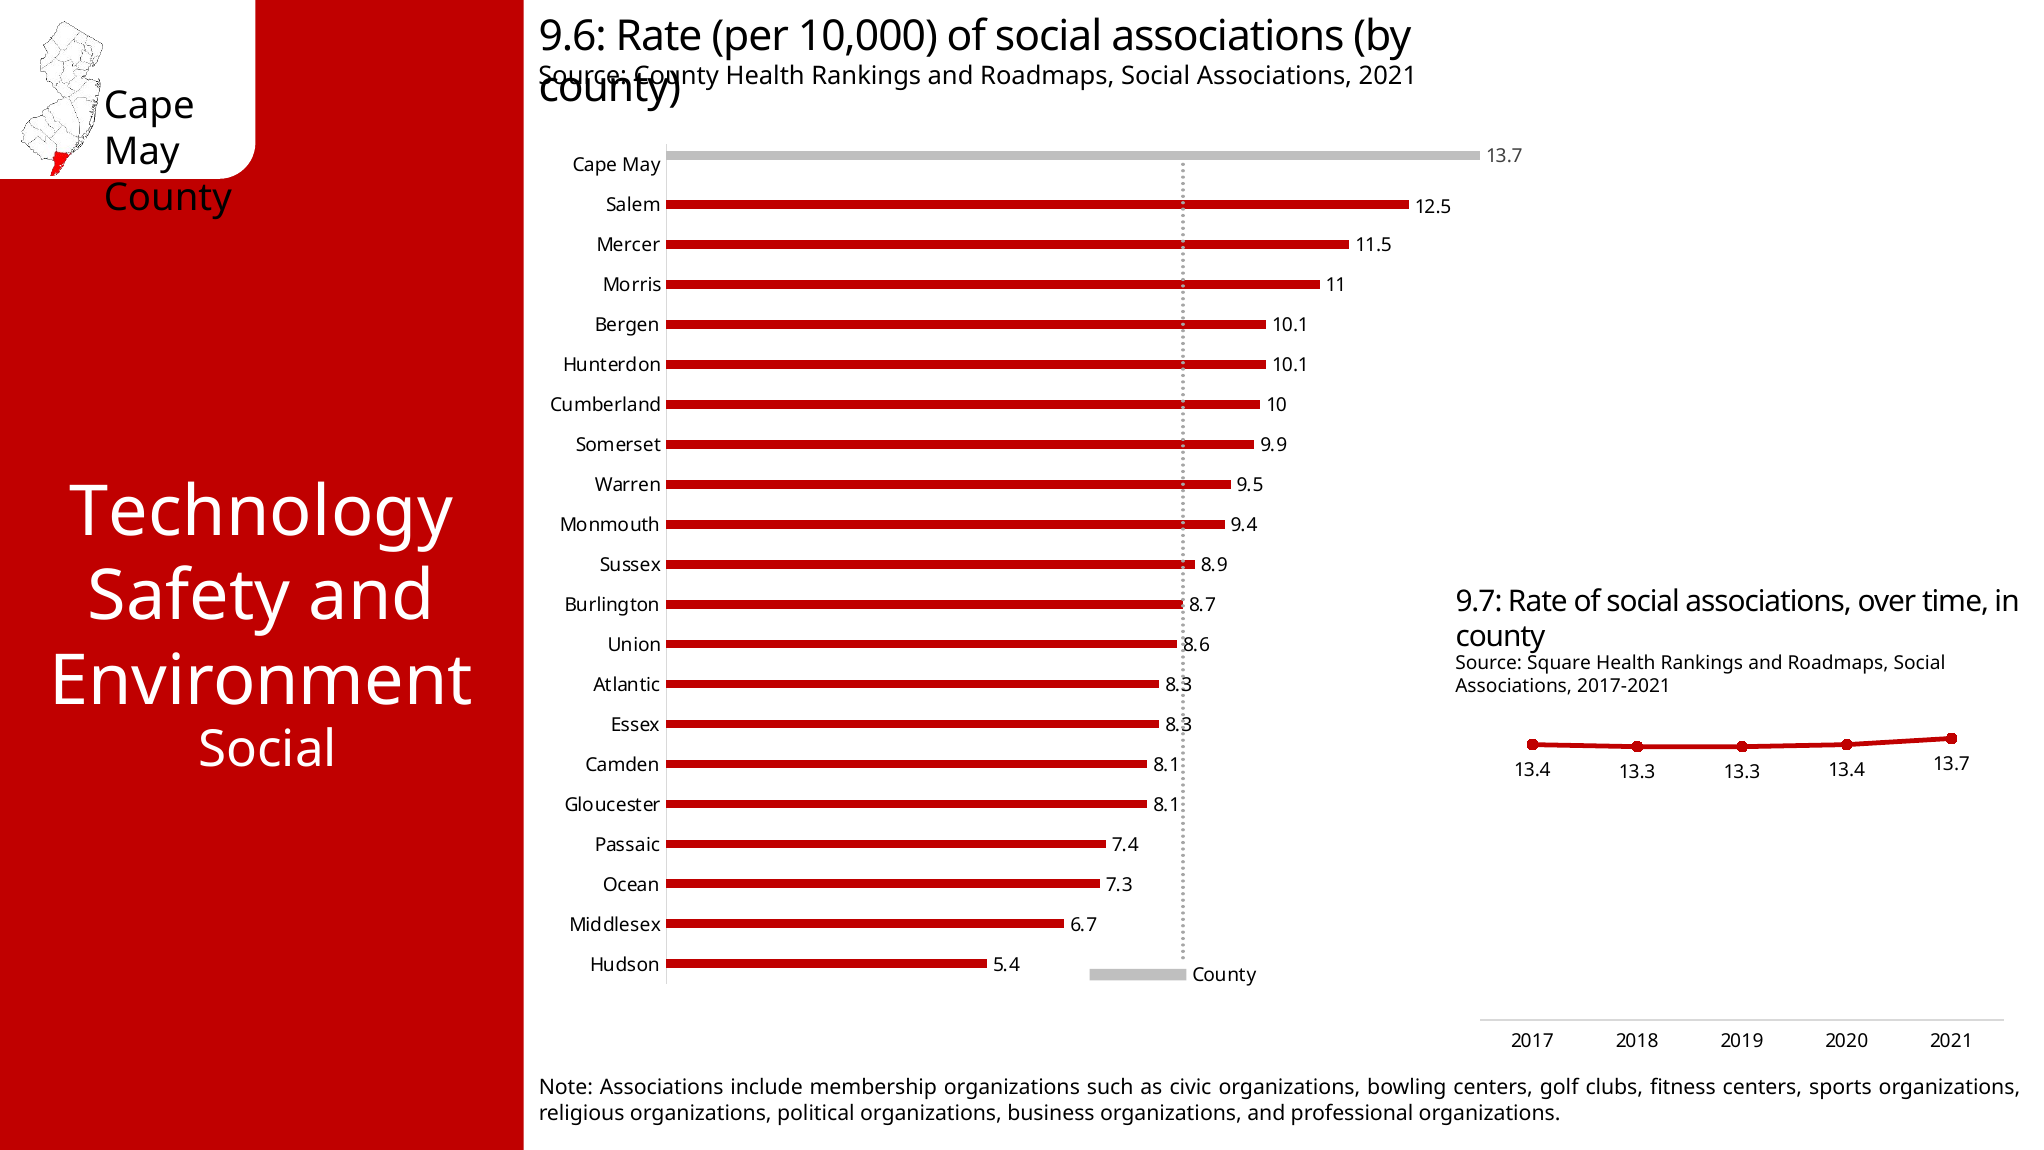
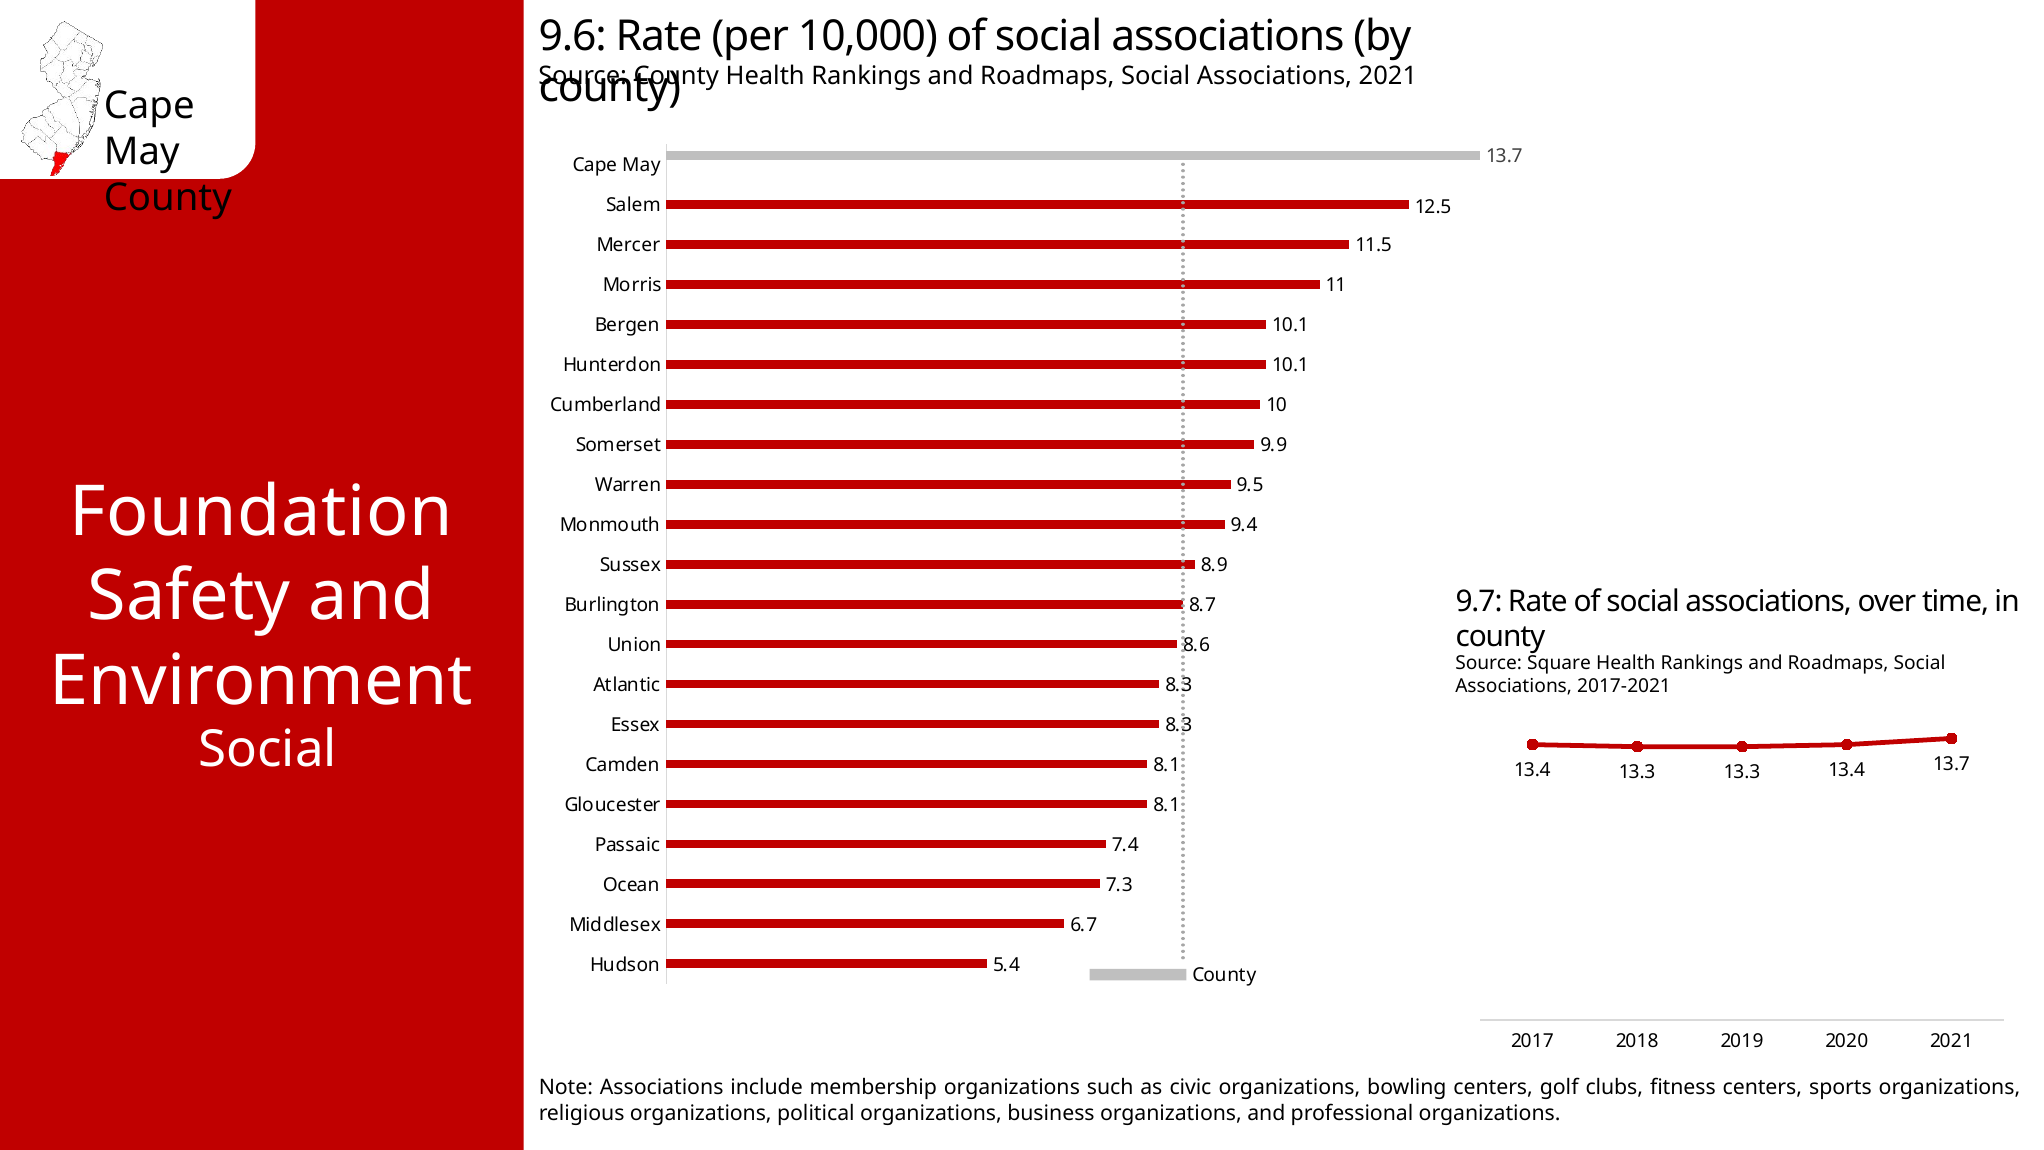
Technology: Technology -> Foundation
